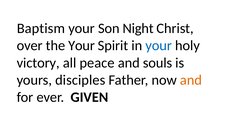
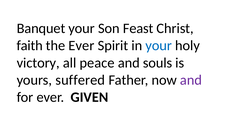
Baptism: Baptism -> Banquet
Night: Night -> Feast
over: over -> faith
the Your: Your -> Ever
disciples: disciples -> suffered
and at (191, 80) colour: orange -> purple
